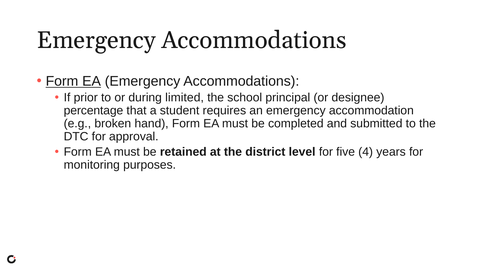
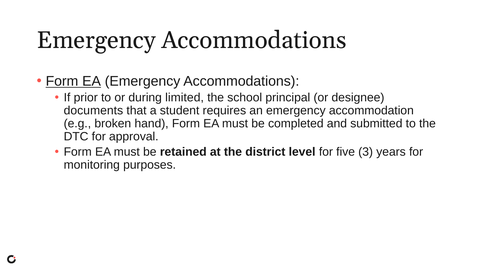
percentage: percentage -> documents
4: 4 -> 3
